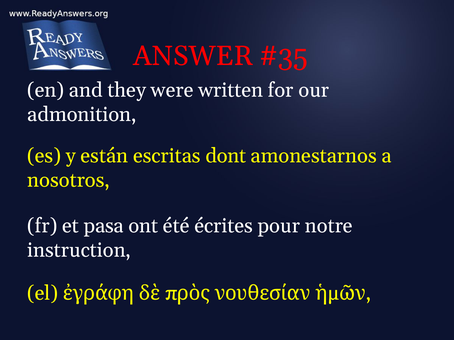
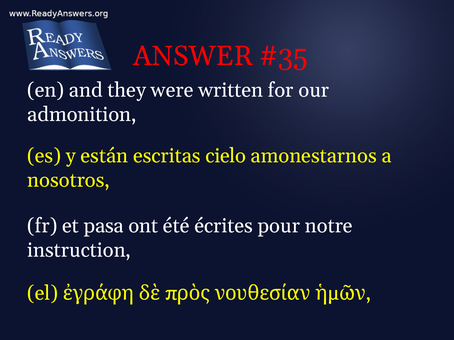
dont: dont -> cielo
